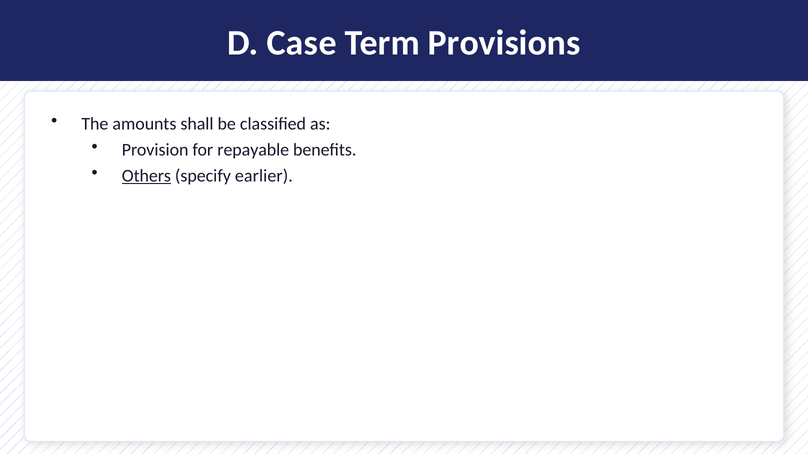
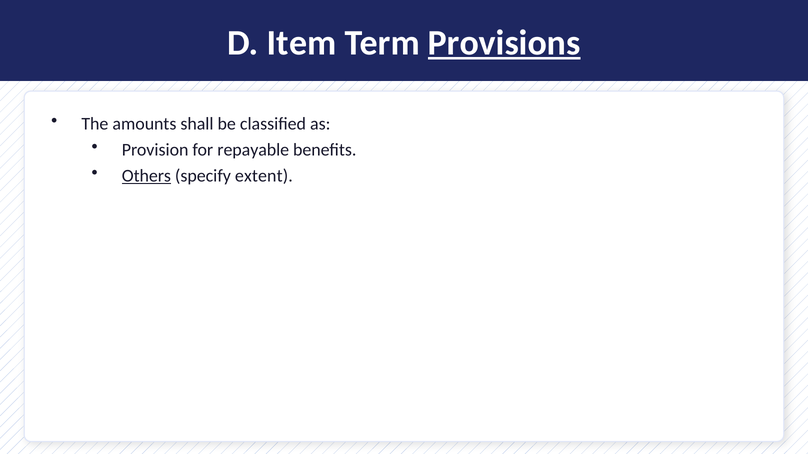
Case: Case -> Item
Provisions underline: none -> present
earlier: earlier -> extent
